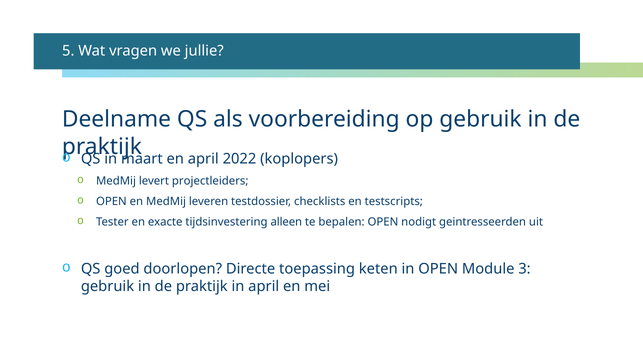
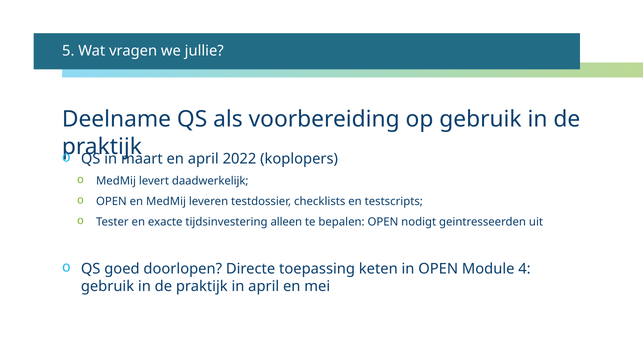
projectleiders: projectleiders -> daadwerkelijk
3: 3 -> 4
